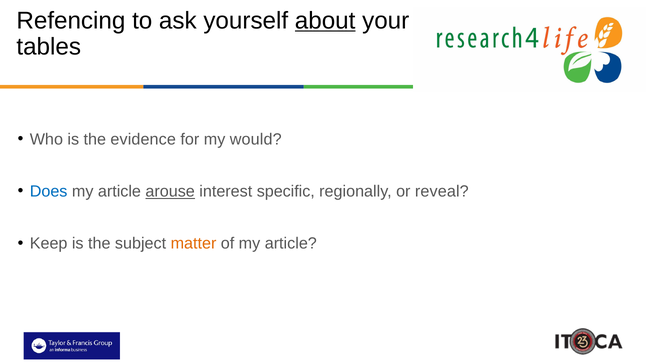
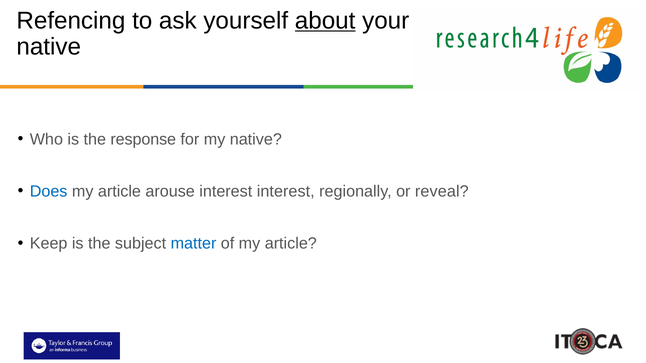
tables at (49, 47): tables -> native
evidence: evidence -> response
my would: would -> native
arouse underline: present -> none
interest specific: specific -> interest
matter colour: orange -> blue
